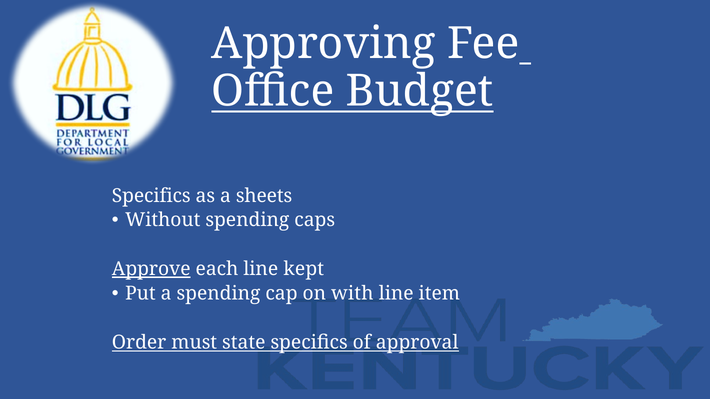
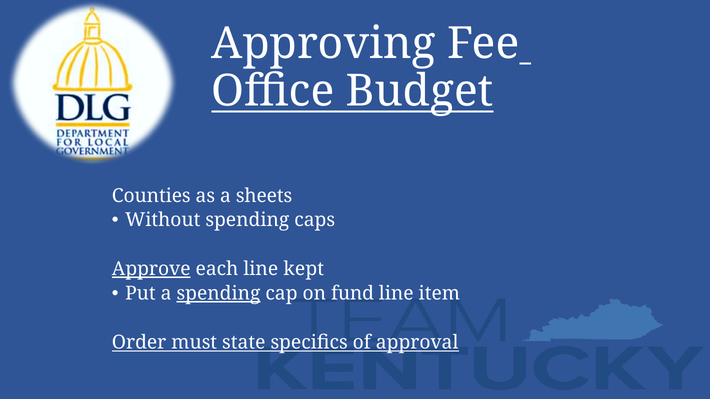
Specifics at (151, 196): Specifics -> Counties
spending at (218, 294) underline: none -> present
with: with -> fund
